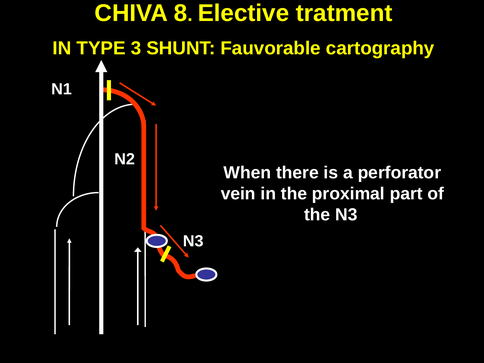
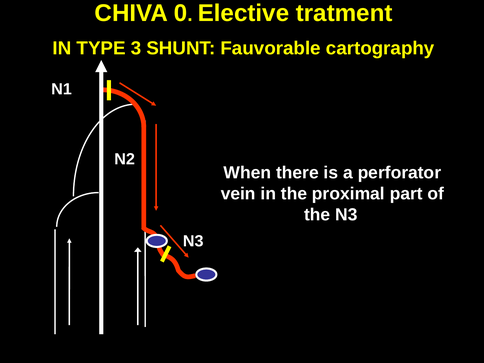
8: 8 -> 0
